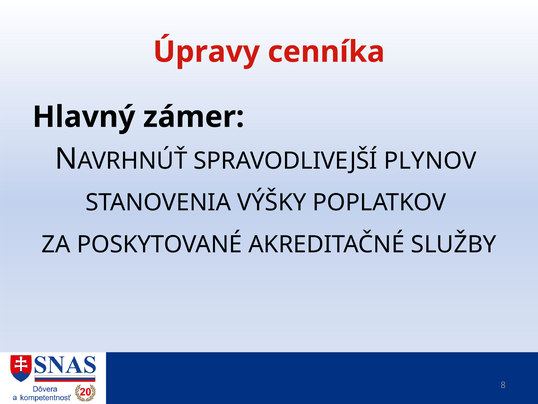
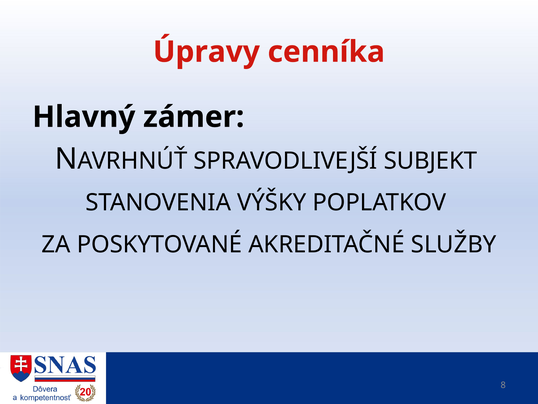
PLYNOV: PLYNOV -> SUBJEKT
